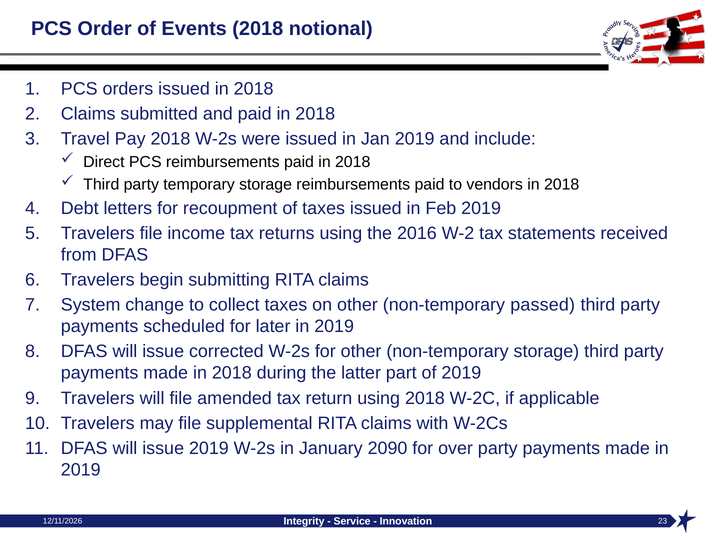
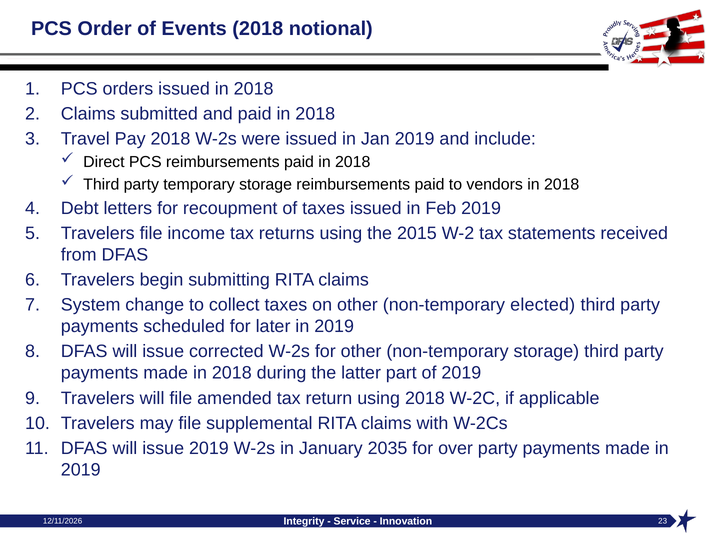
2016: 2016 -> 2015
passed: passed -> elected
2090: 2090 -> 2035
